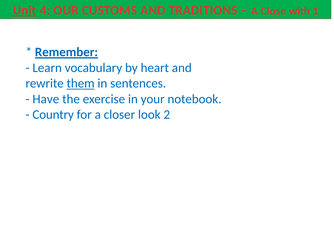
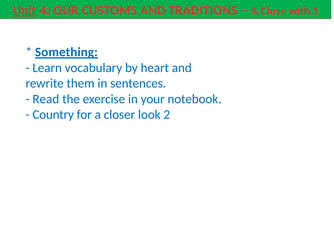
Remember: Remember -> Something
them underline: present -> none
Have: Have -> Read
